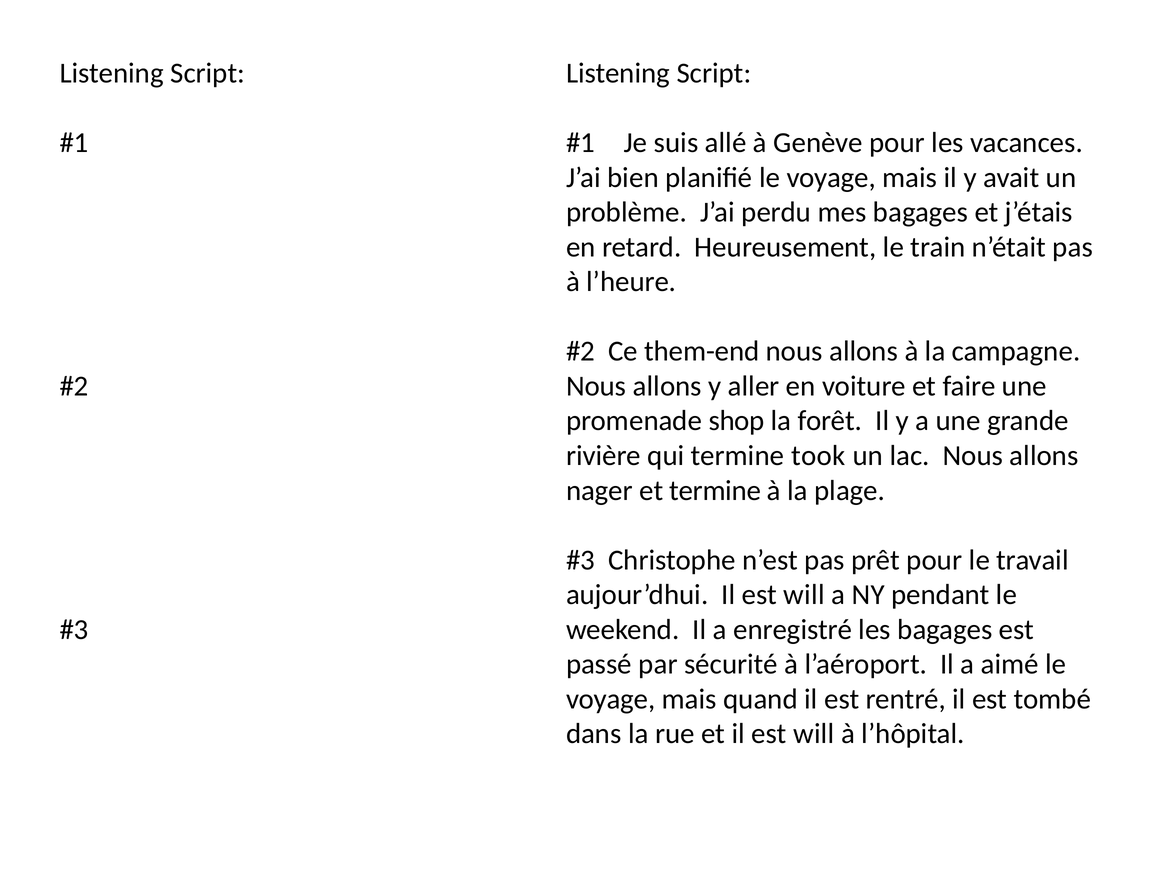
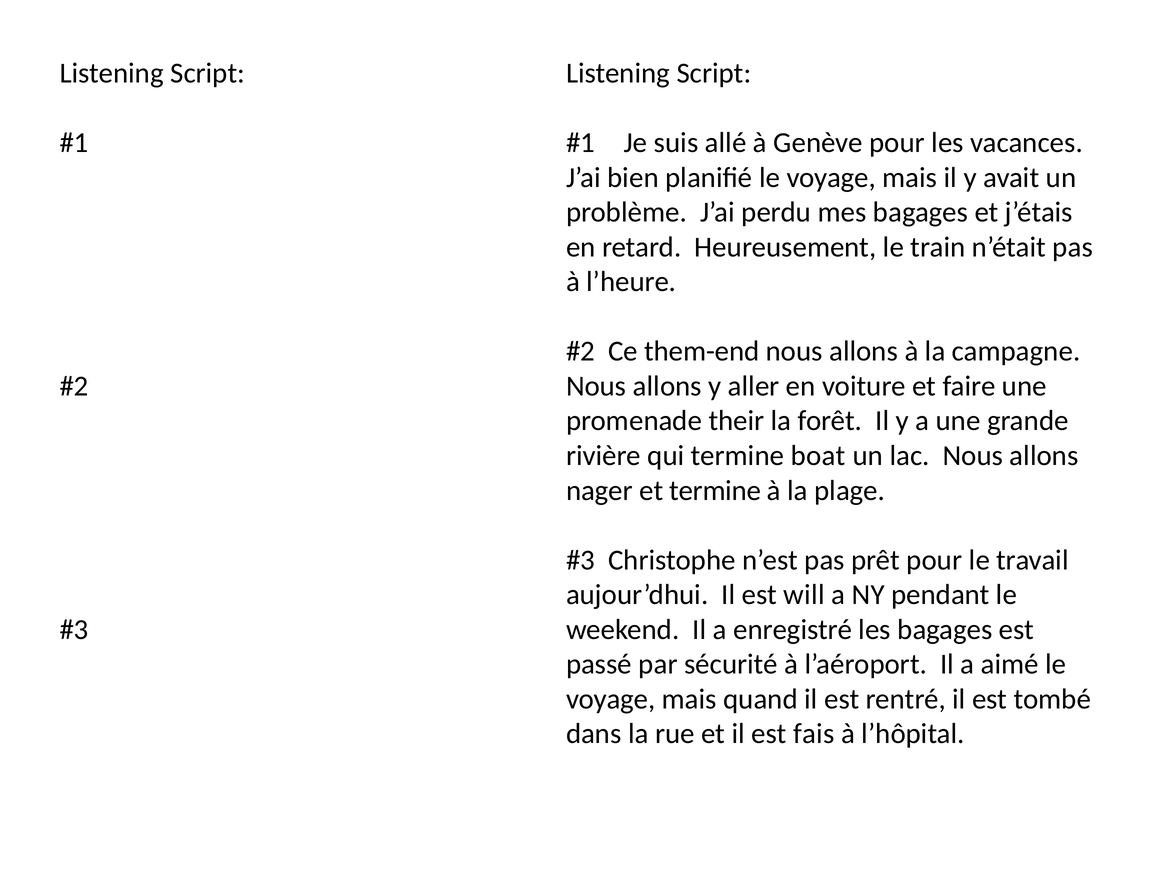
shop: shop -> their
took: took -> boat
et il est will: will -> fais
